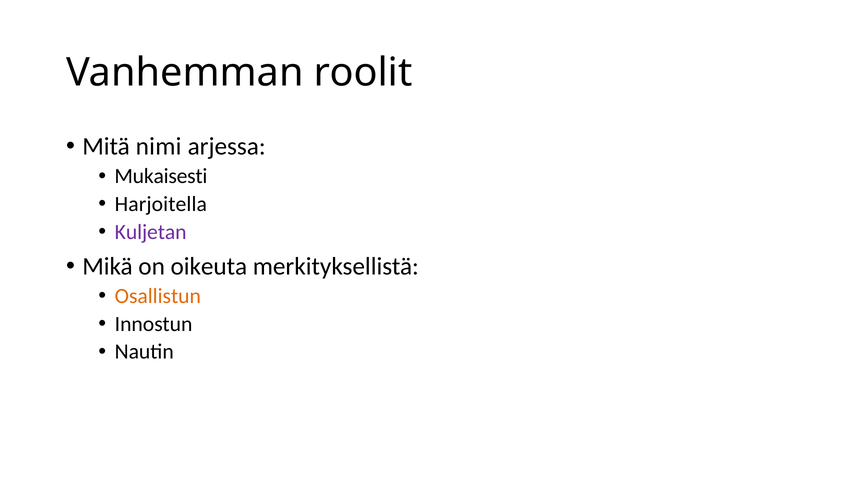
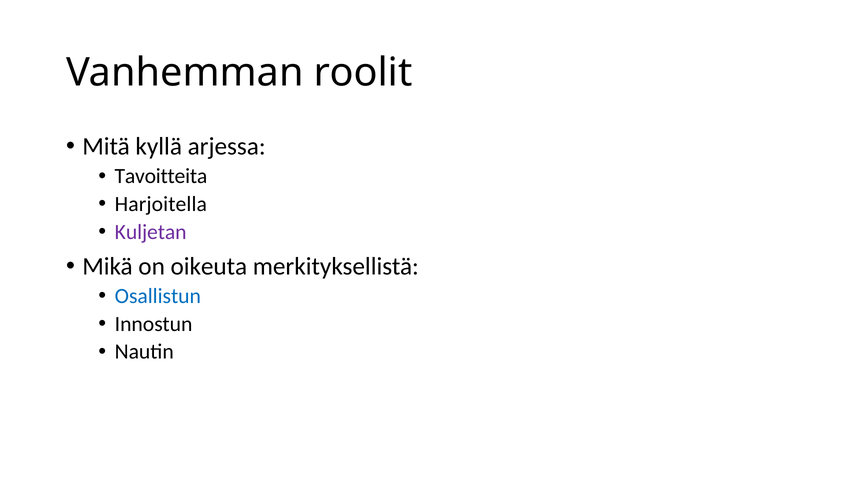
nimi: nimi -> kyllä
Mukaisesti: Mukaisesti -> Tavoitteita
Osallistun colour: orange -> blue
